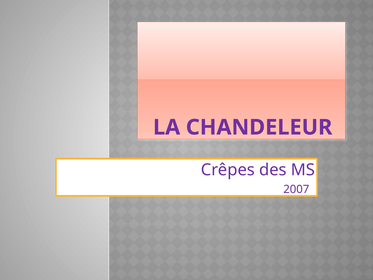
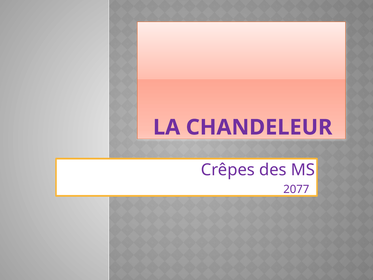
2007: 2007 -> 2077
